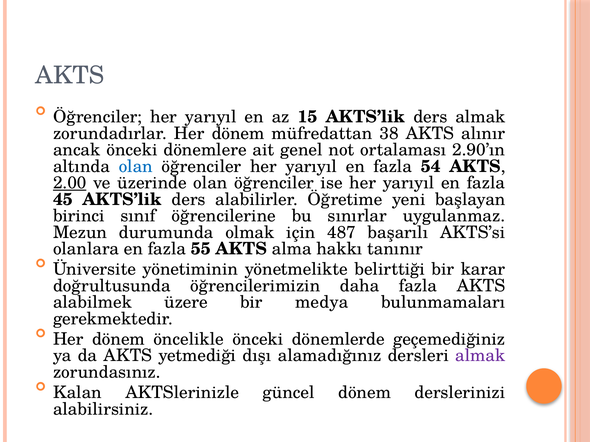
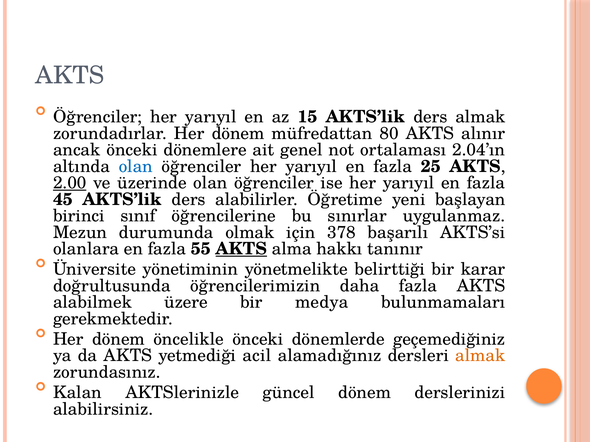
38: 38 -> 80
2.90’ın: 2.90’ın -> 2.04’ın
54: 54 -> 25
487: 487 -> 378
AKTS at (241, 249) underline: none -> present
dışı: dışı -> acil
almak at (480, 356) colour: purple -> orange
